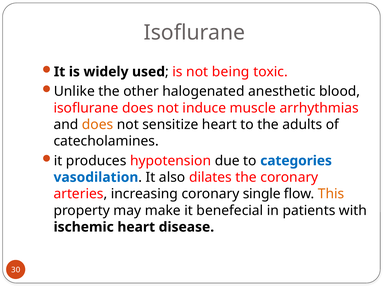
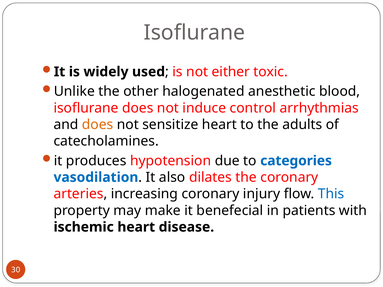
being: being -> either
muscle: muscle -> control
single: single -> injury
This colour: orange -> blue
